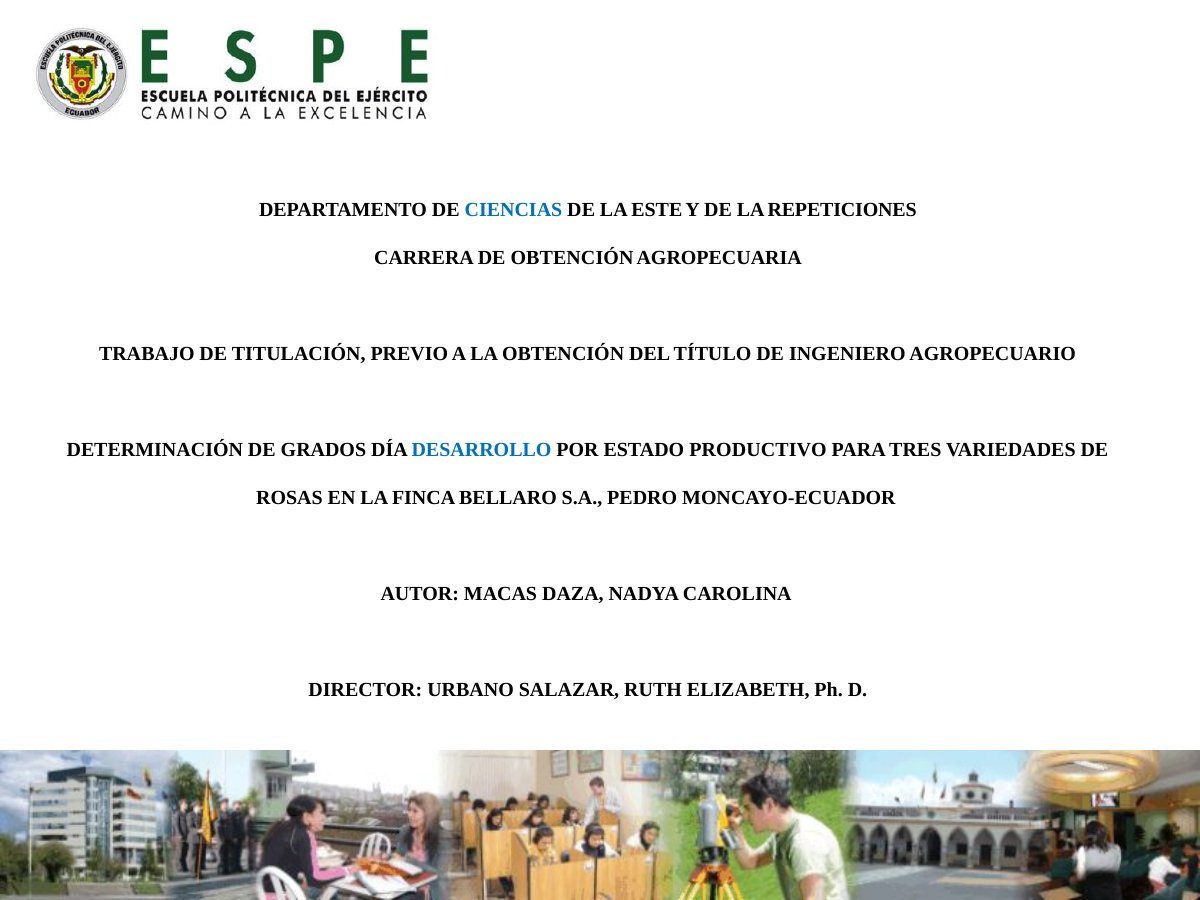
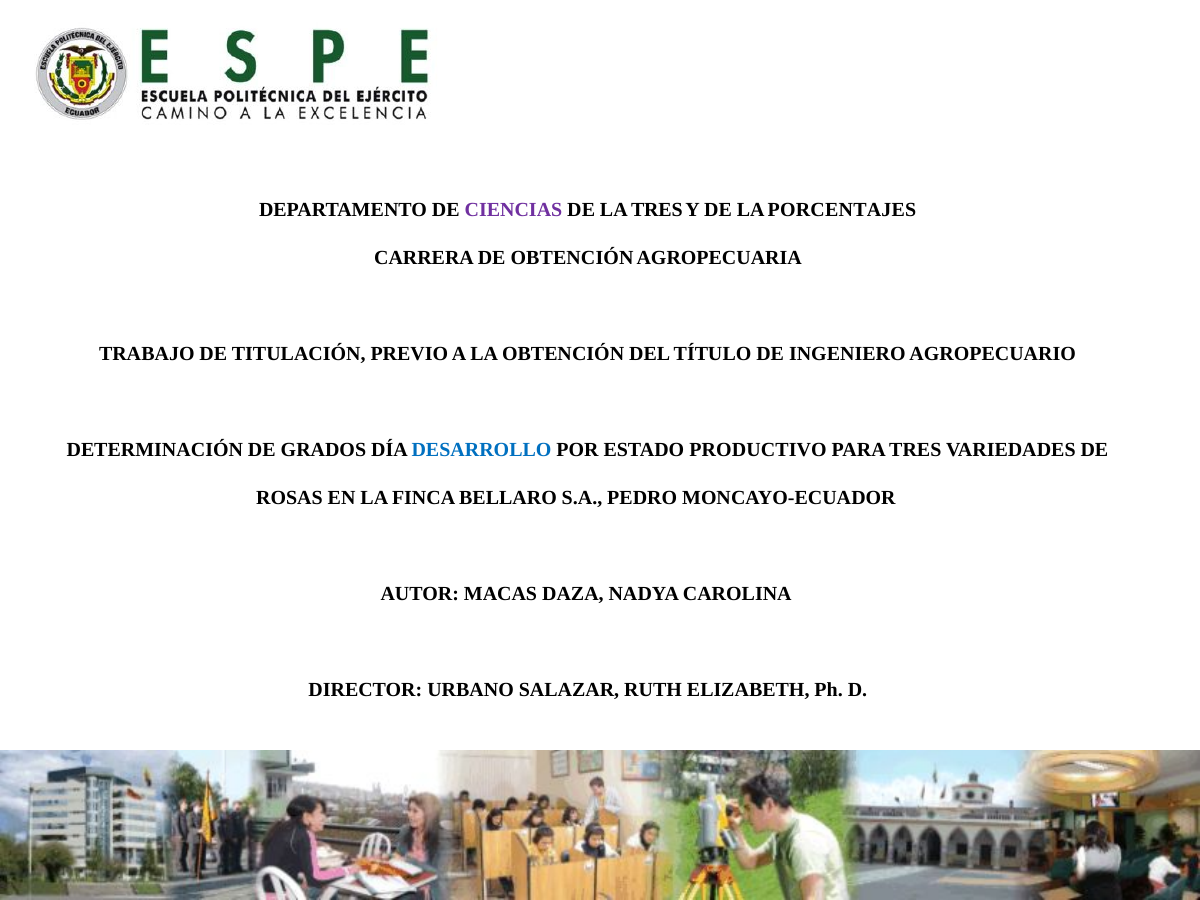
CIENCIAS colour: blue -> purple
LA ESTE: ESTE -> TRES
REPETICIONES: REPETICIONES -> PORCENTAJES
